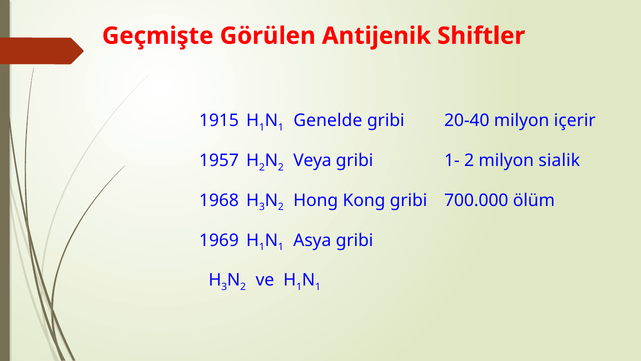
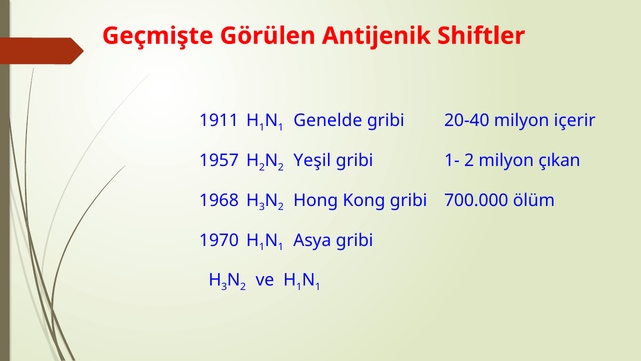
1915: 1915 -> 1911
Veya: Veya -> Yeşil
sialik: sialik -> çıkan
1969: 1969 -> 1970
